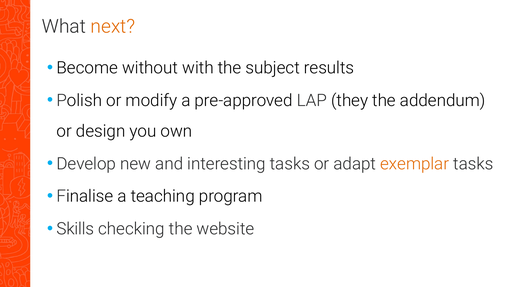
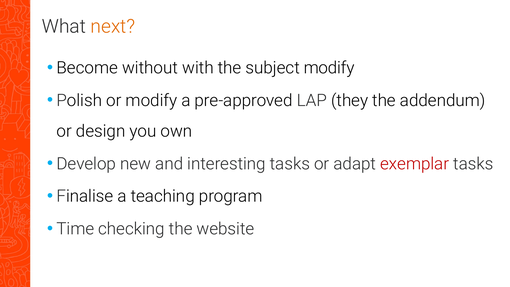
subject results: results -> modify
exemplar colour: orange -> red
Skills: Skills -> Time
